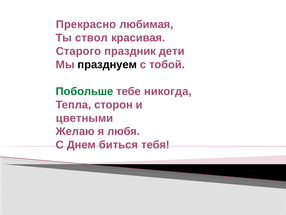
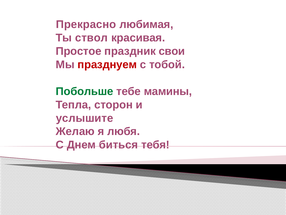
Старого: Старого -> Простое
дети: дети -> свои
празднуем colour: black -> red
никогда: никогда -> мамины
цветными: цветными -> услышите
